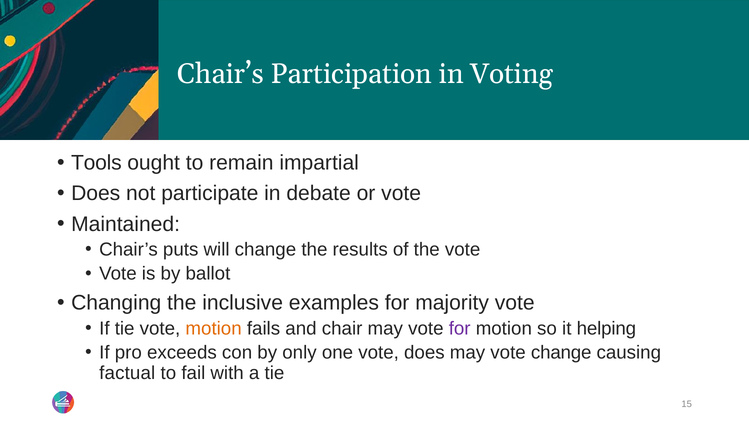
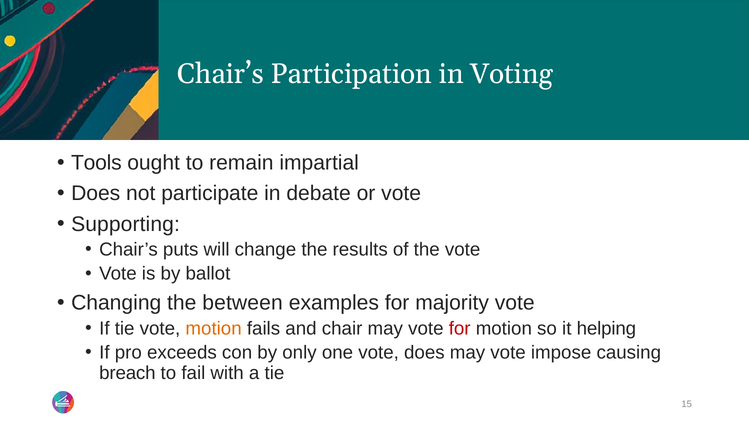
Maintained: Maintained -> Supporting
inclusive: inclusive -> between
for at (460, 328) colour: purple -> red
vote change: change -> impose
factual: factual -> breach
